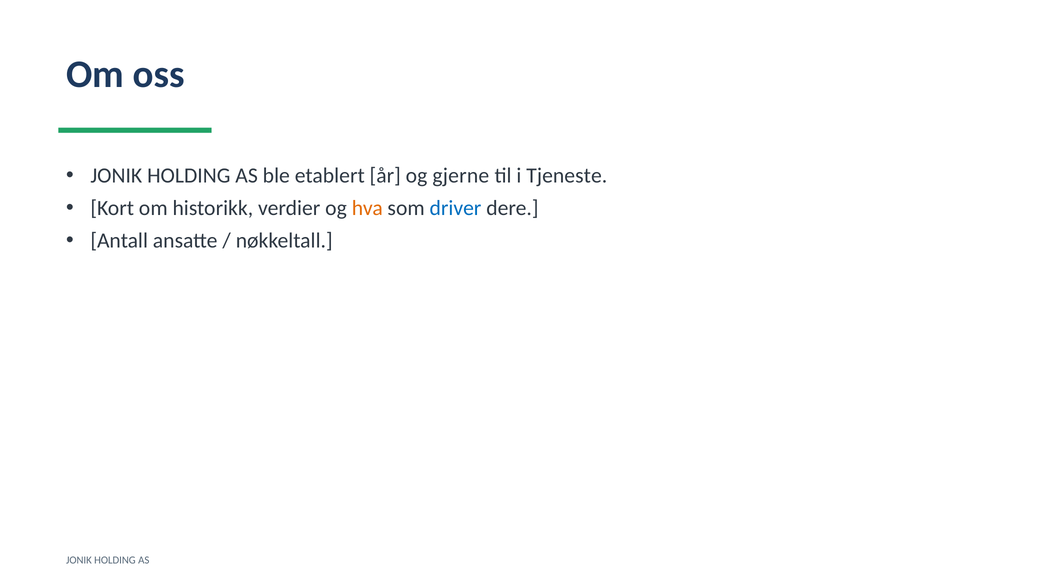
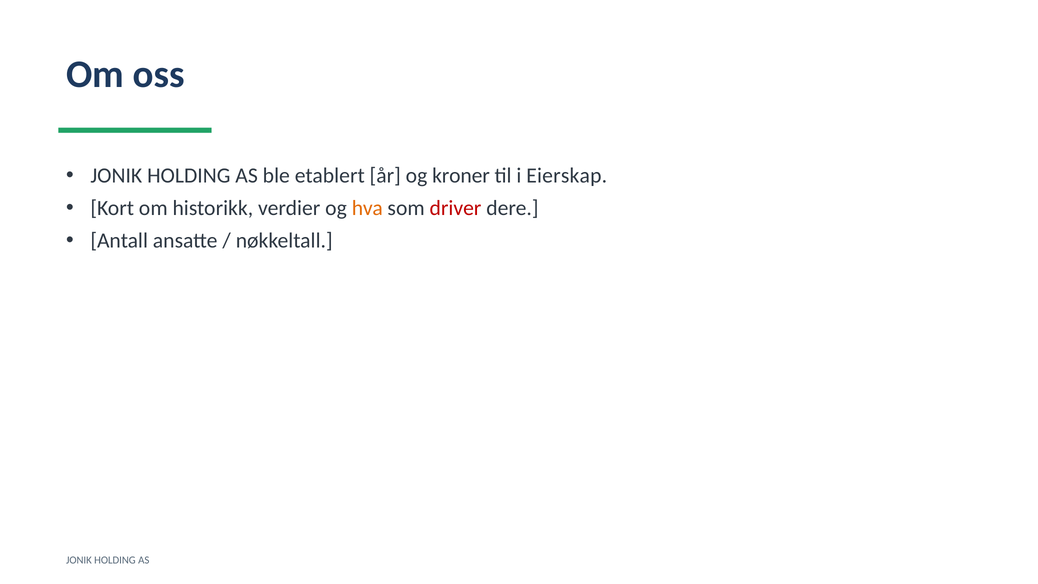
gjerne: gjerne -> kroner
Tjeneste: Tjeneste -> Eierskap
driver colour: blue -> red
